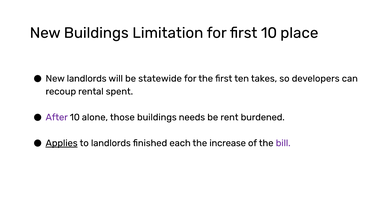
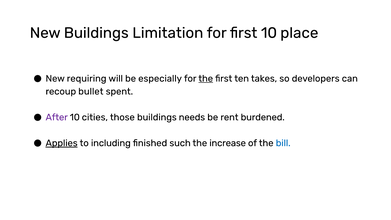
New landlords: landlords -> requiring
statewide: statewide -> especially
the at (206, 78) underline: none -> present
rental: rental -> bullet
alone: alone -> cities
to landlords: landlords -> including
each: each -> such
bill colour: purple -> blue
